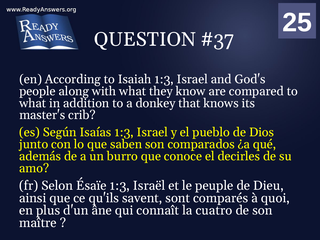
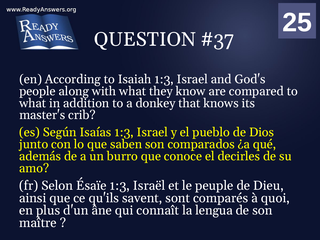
cuatro: cuatro -> lengua
